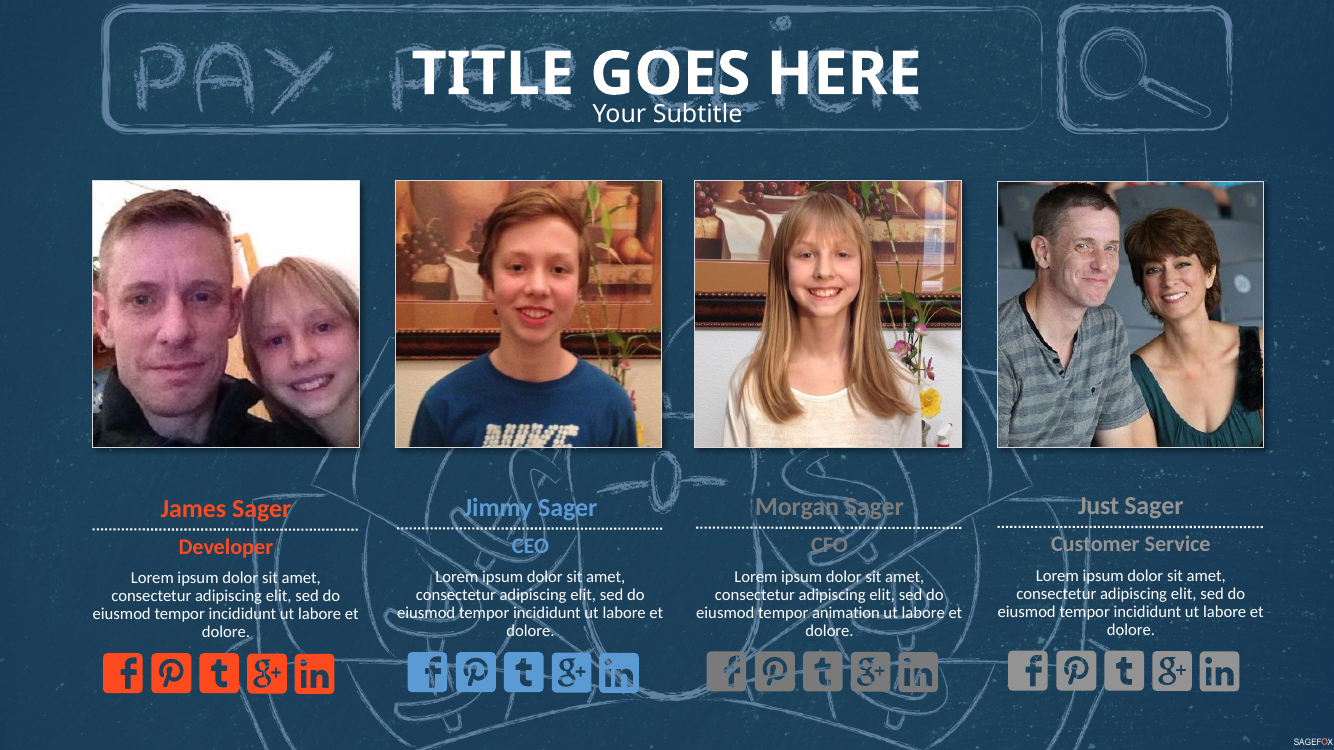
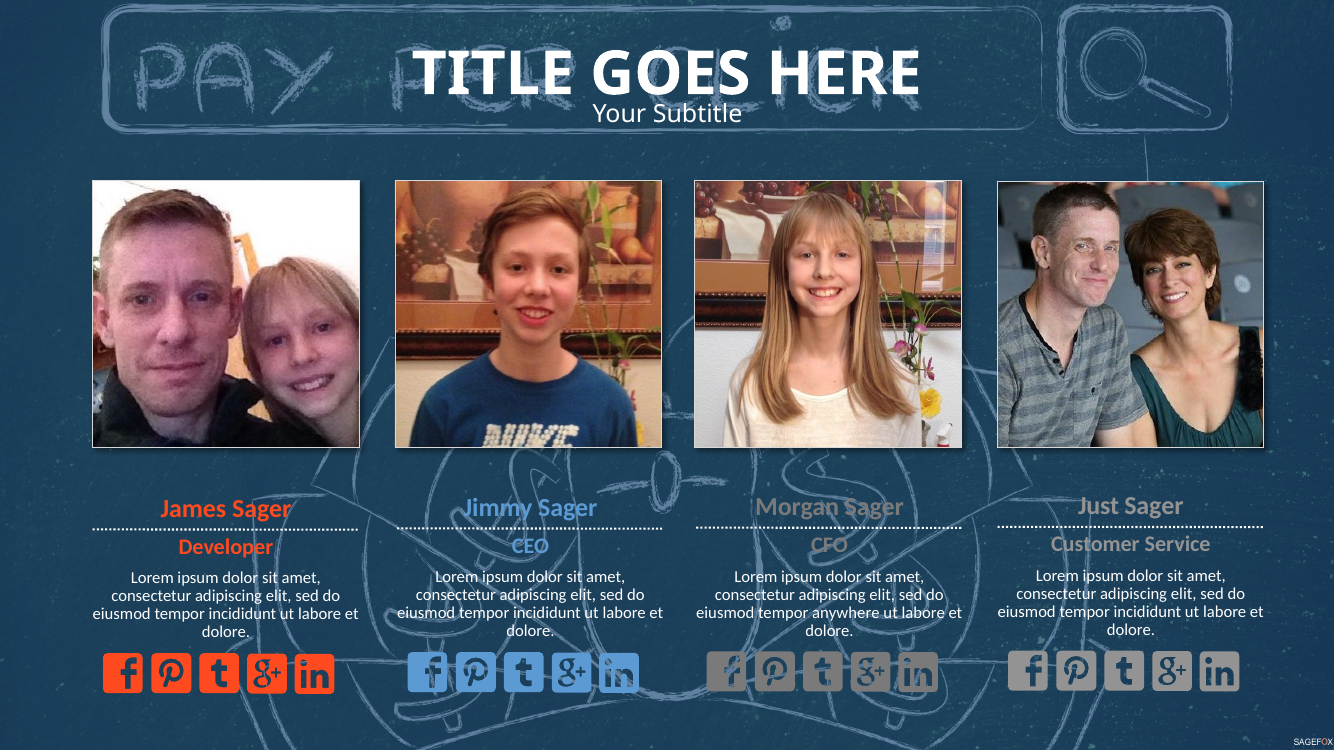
animation: animation -> anywhere
